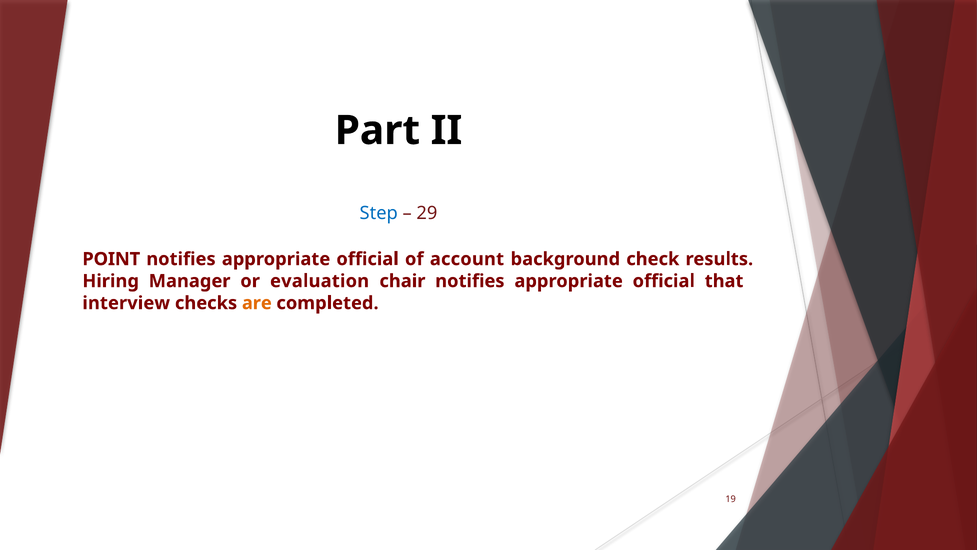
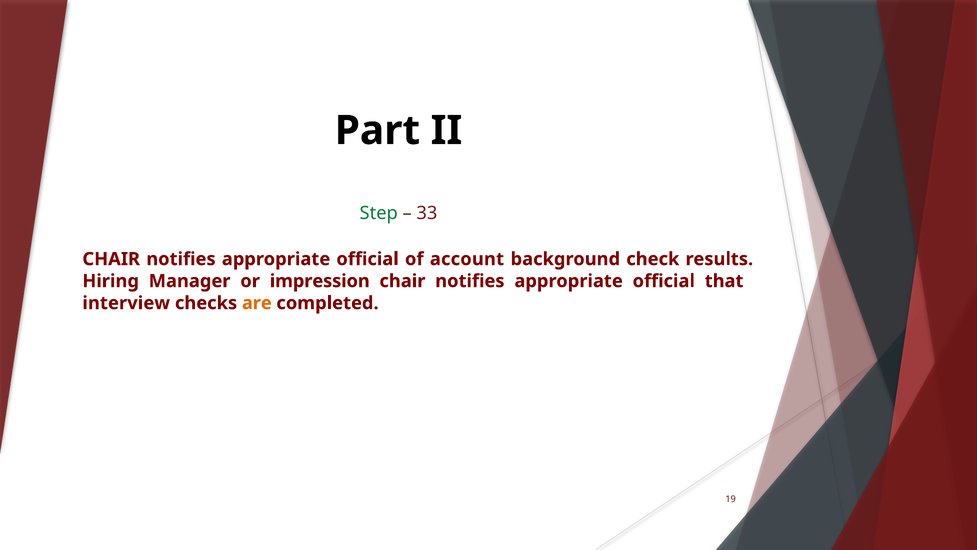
Step colour: blue -> green
29: 29 -> 33
POINT at (111, 259): POINT -> CHAIR
evaluation: evaluation -> impression
